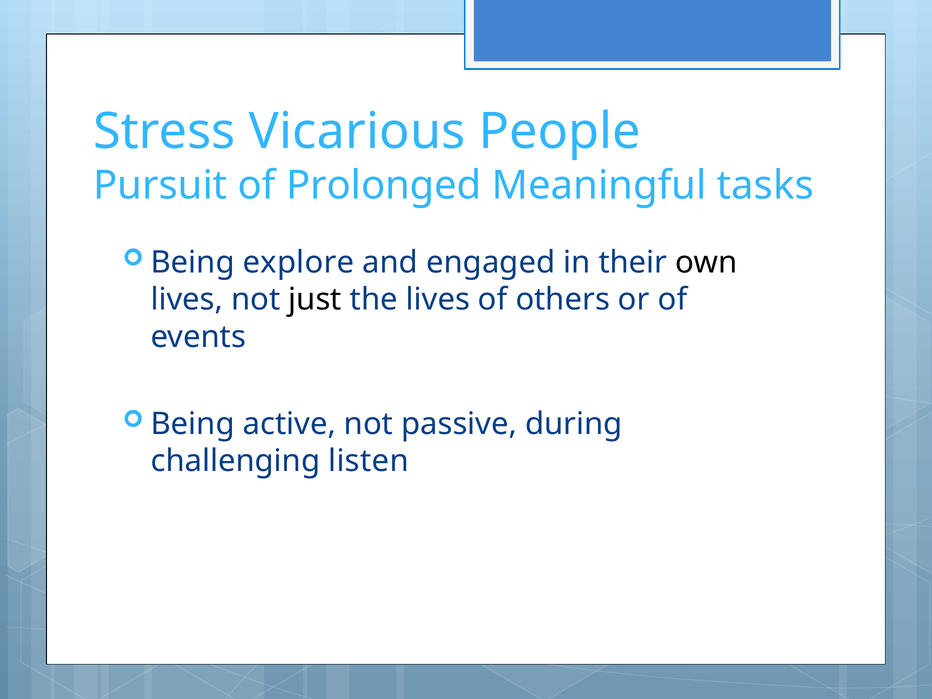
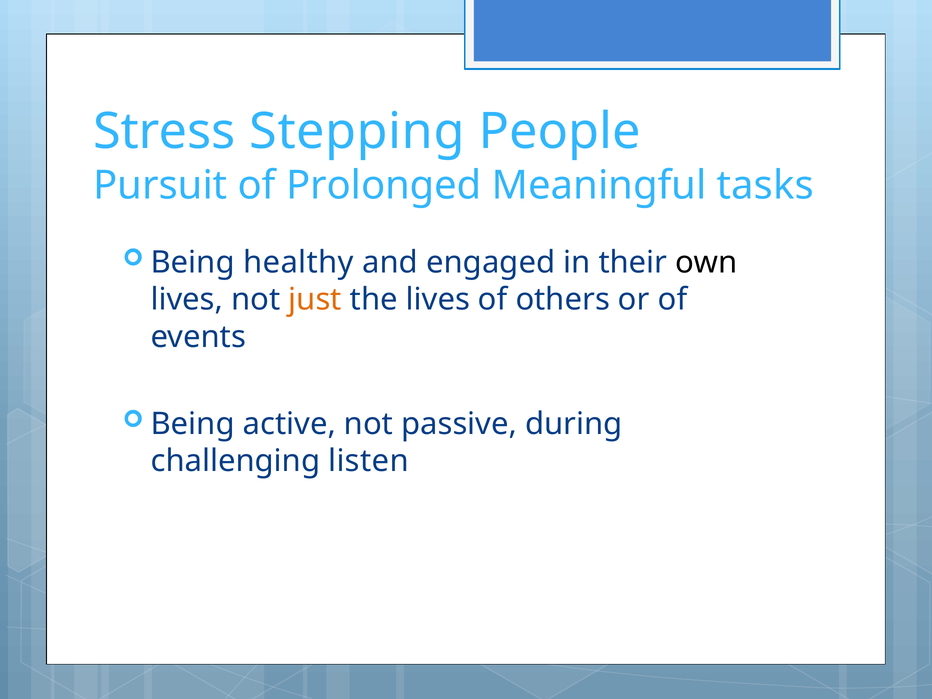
Vicarious: Vicarious -> Stepping
explore: explore -> healthy
just colour: black -> orange
